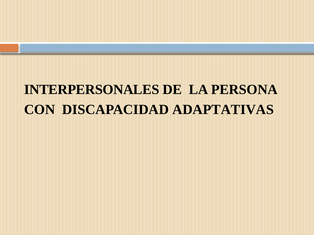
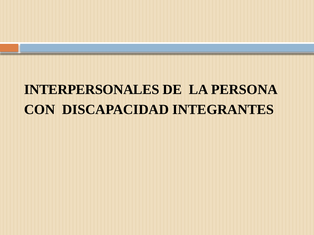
ADAPTATIVAS: ADAPTATIVAS -> INTEGRANTES
